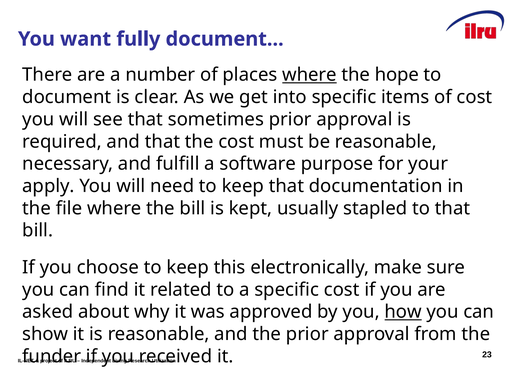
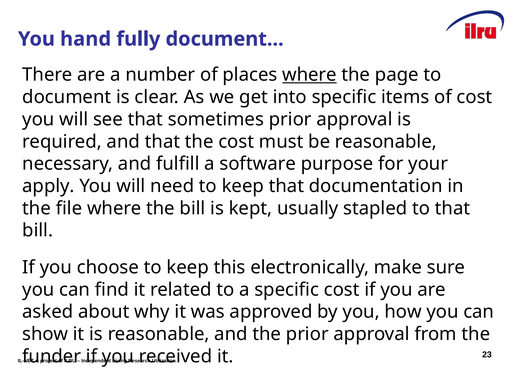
want: want -> hand
hope: hope -> page
how underline: present -> none
